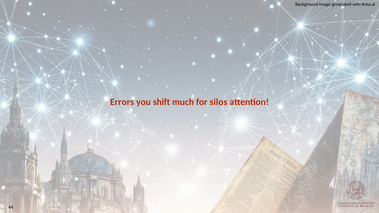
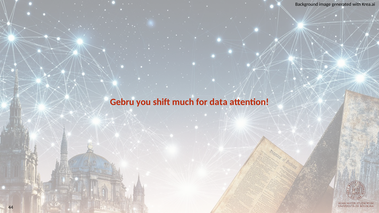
Errors: Errors -> Gebru
silos: silos -> data
